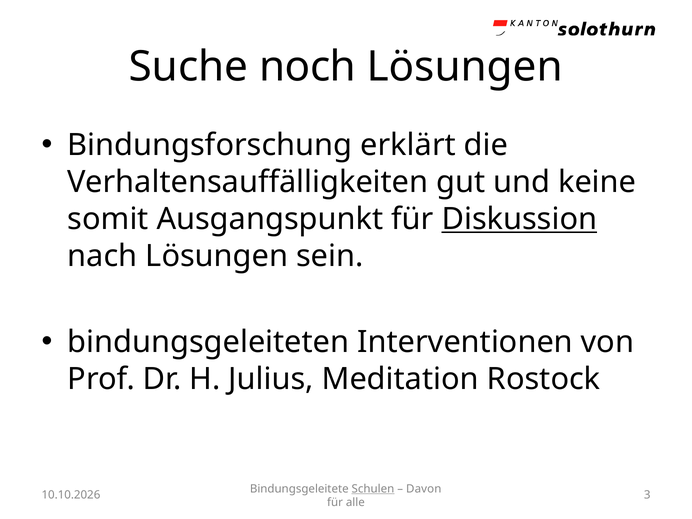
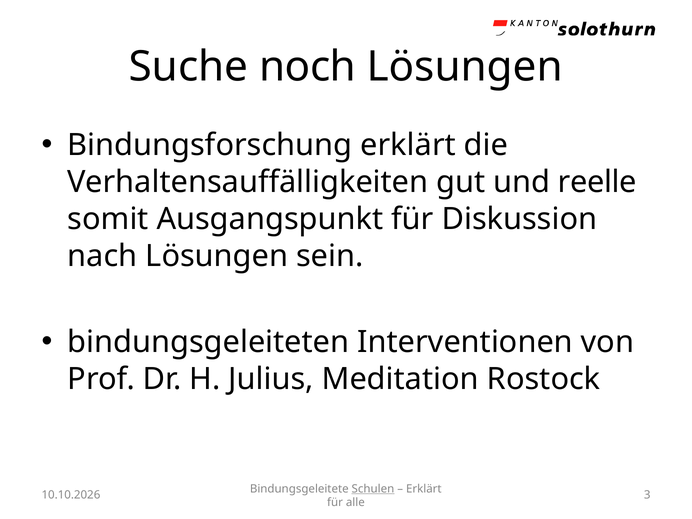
keine: keine -> reelle
Diskussion underline: present -> none
Davon at (424, 489): Davon -> Erklärt
